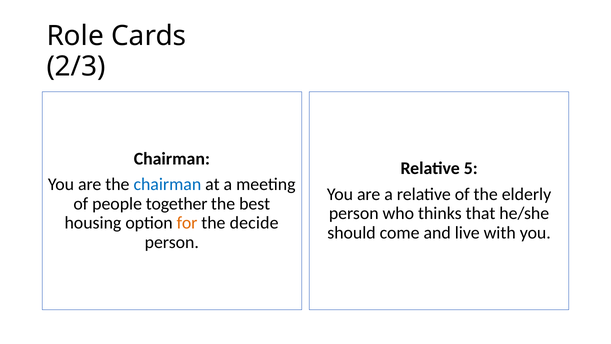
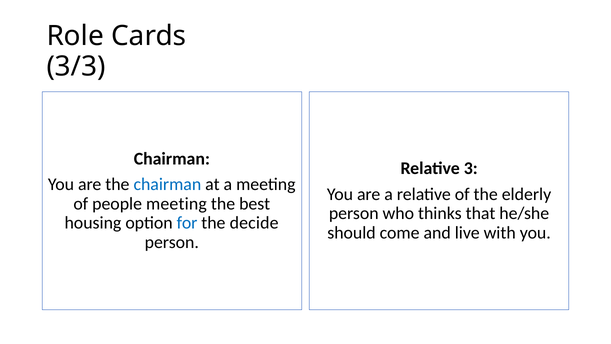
2/3: 2/3 -> 3/3
5: 5 -> 3
people together: together -> meeting
for colour: orange -> blue
